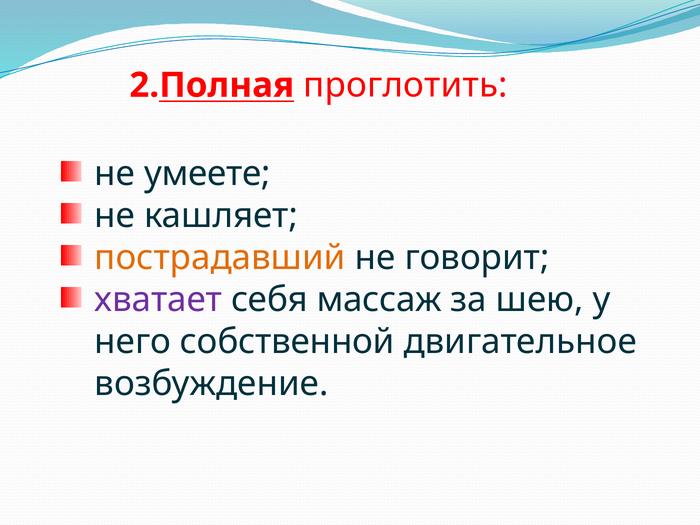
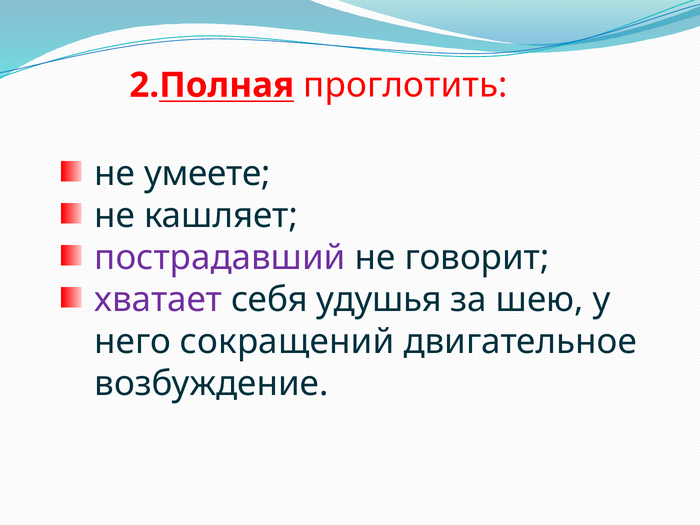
пострадавший colour: orange -> purple
массаж: массаж -> удушья
собственной: собственной -> сокращений
